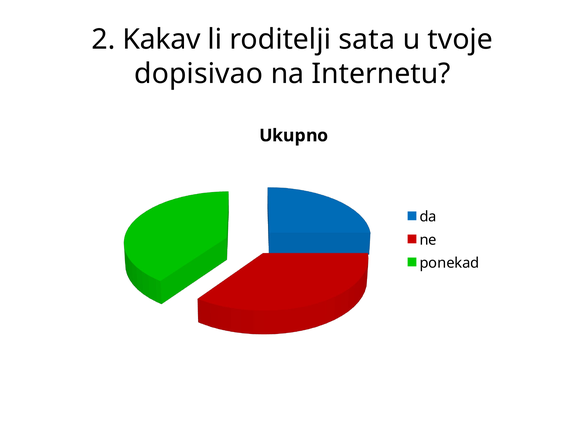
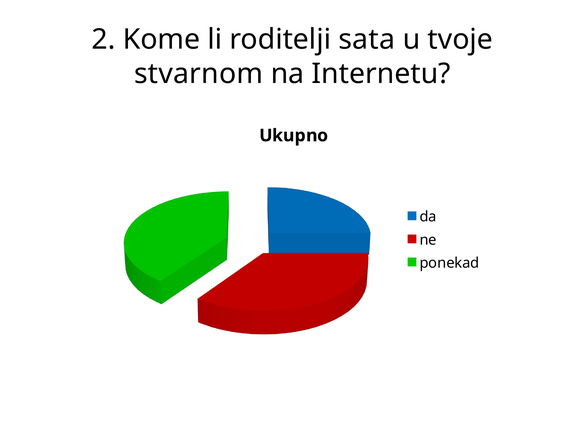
Kakav: Kakav -> Kome
dopisivao: dopisivao -> stvarnom
